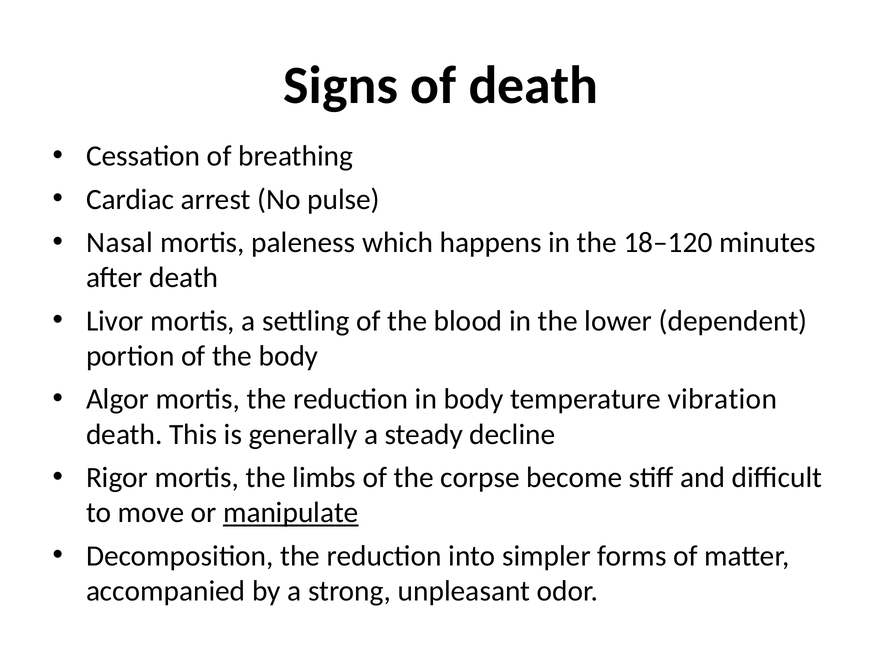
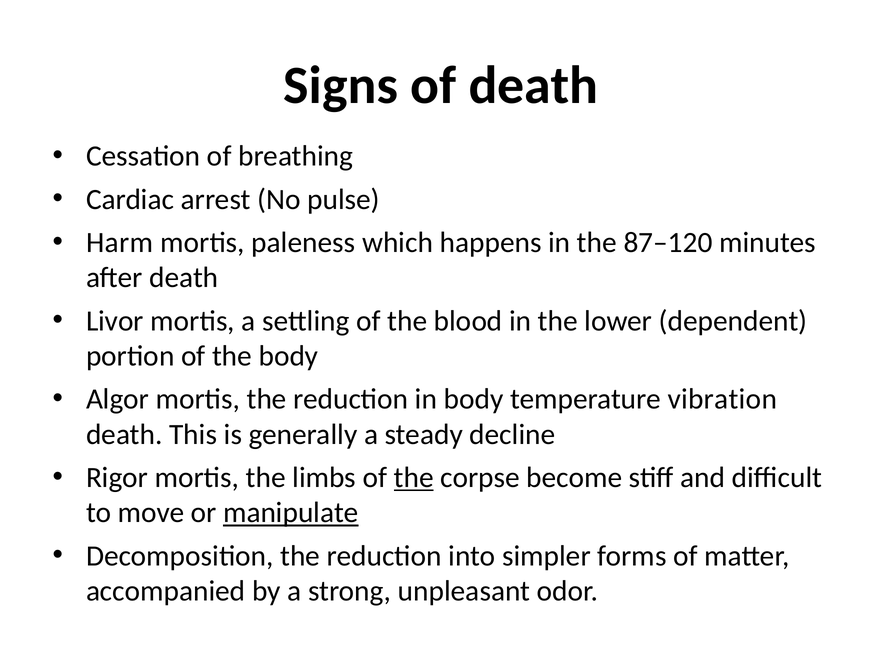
Nasal: Nasal -> Harm
18–120: 18–120 -> 87–120
the at (414, 478) underline: none -> present
